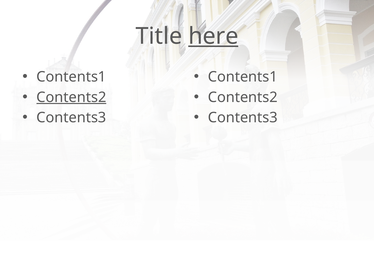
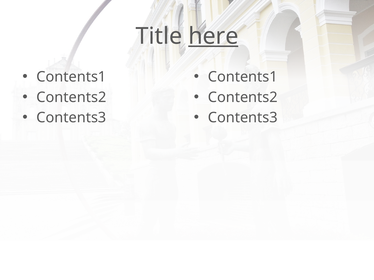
Contents2 at (71, 97) underline: present -> none
